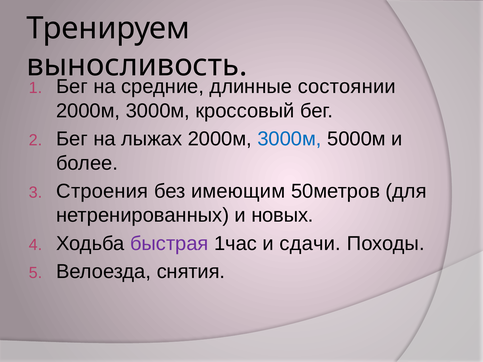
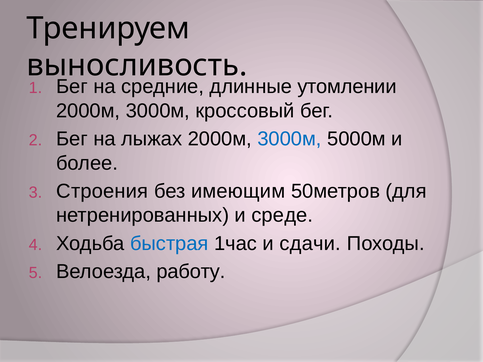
состоянии: состоянии -> утомлении
новых: новых -> среде
быстрая colour: purple -> blue
снятия: снятия -> работу
